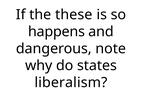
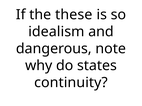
happens: happens -> idealism
liberalism: liberalism -> continuity
